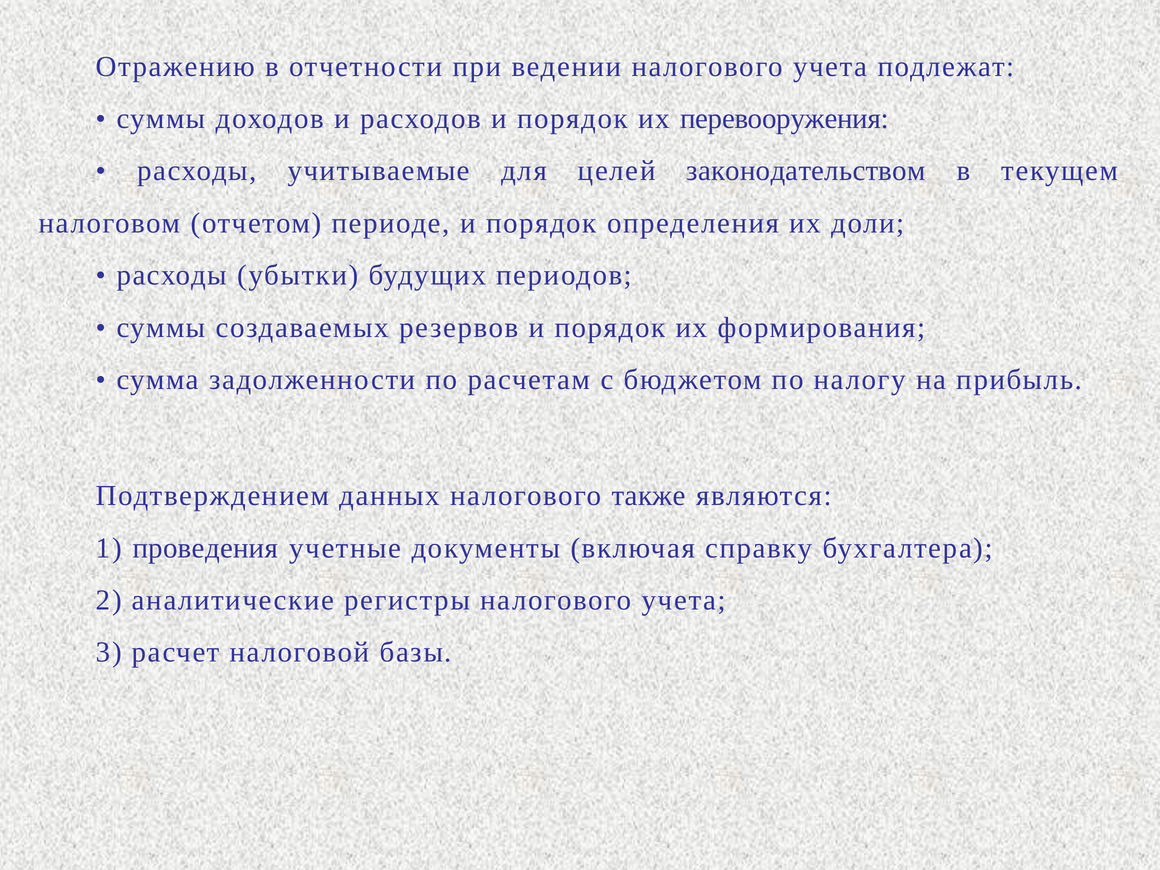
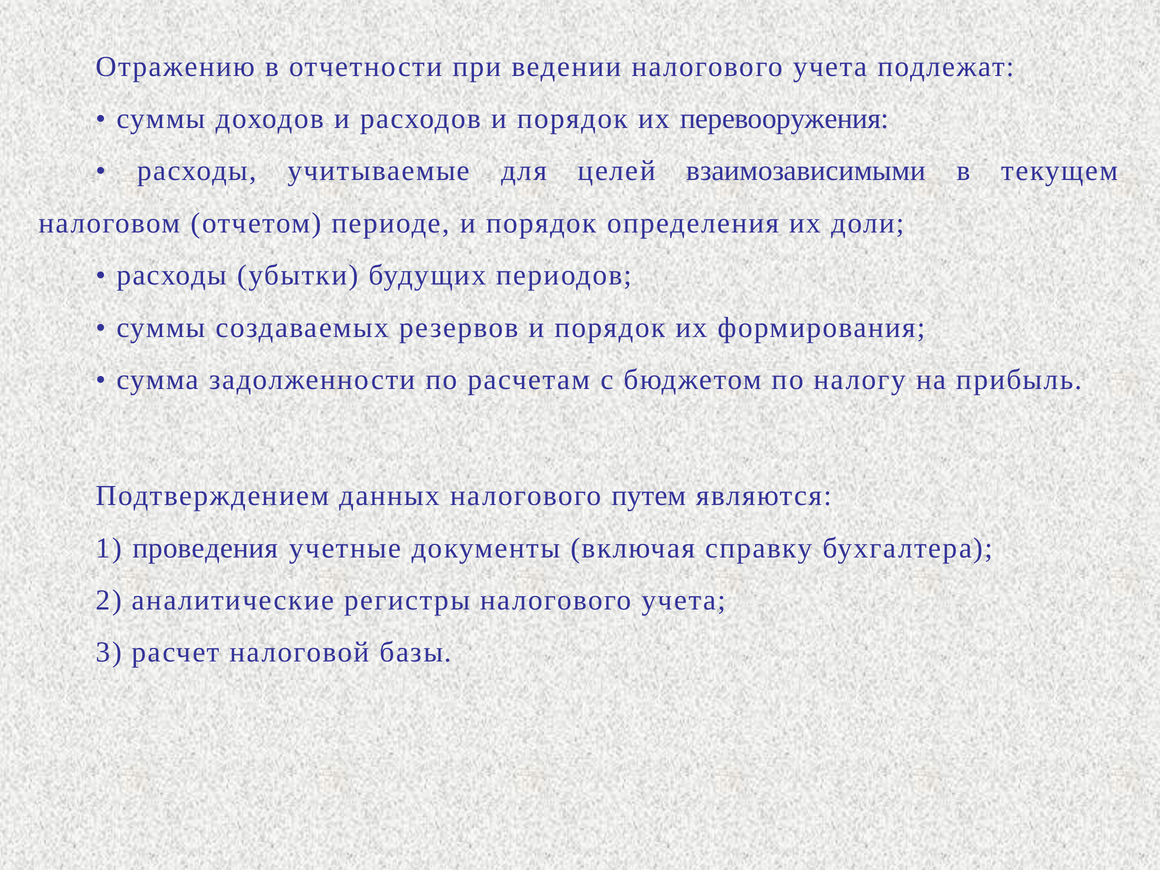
законодательством: законодательством -> взаимозависимыми
также: также -> путем
